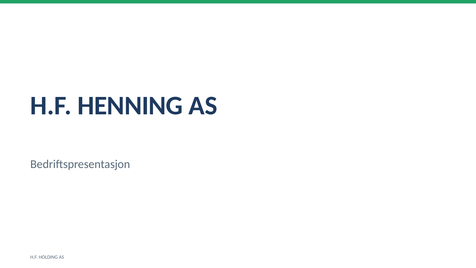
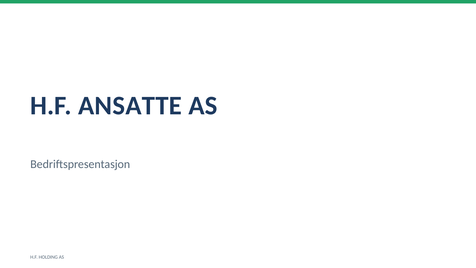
HENNING: HENNING -> ANSATTE
